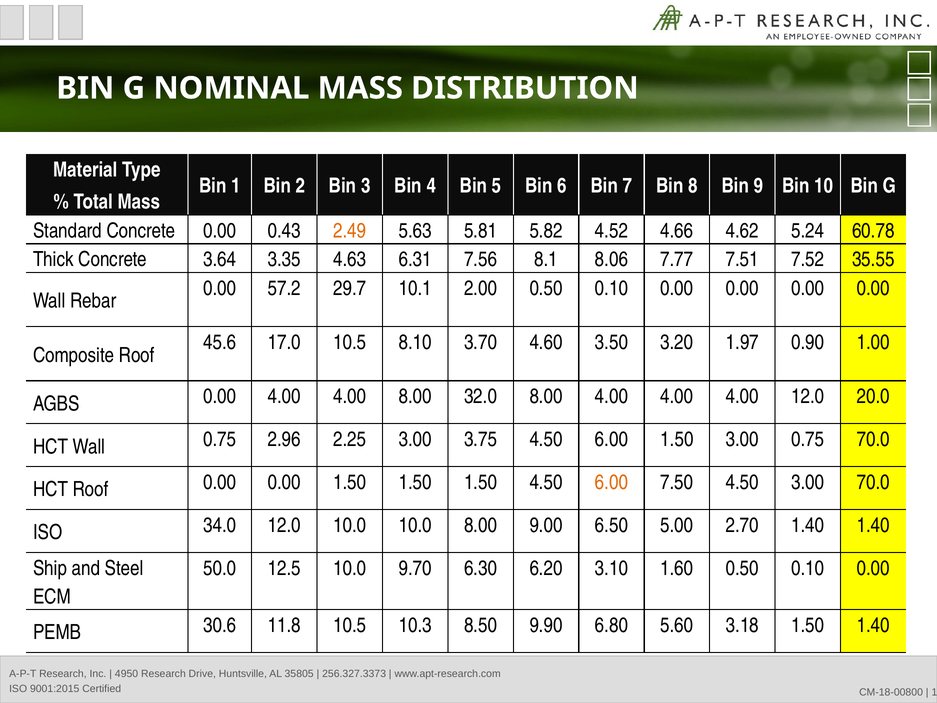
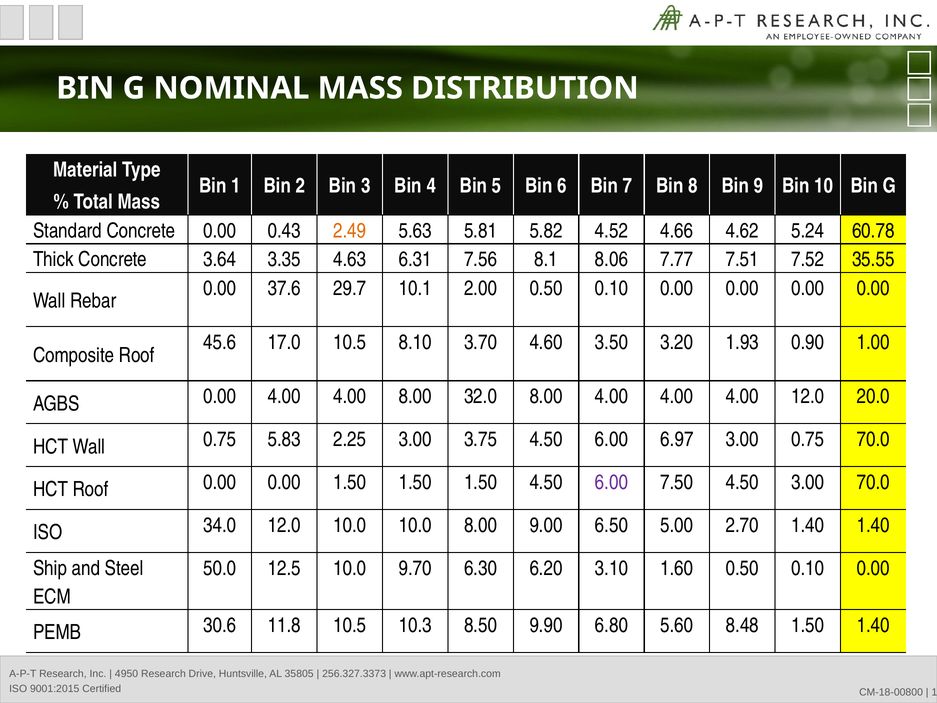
57.2: 57.2 -> 37.6
1.97: 1.97 -> 1.93
2.96: 2.96 -> 5.83
6.00 1.50: 1.50 -> 6.97
6.00 at (612, 482) colour: orange -> purple
3.18: 3.18 -> 8.48
